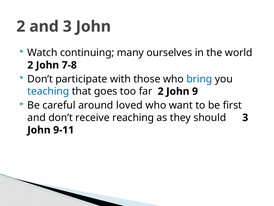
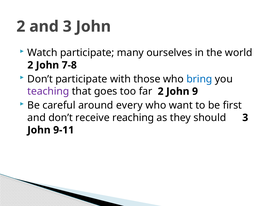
Watch continuing: continuing -> participate
teaching colour: blue -> purple
loved: loved -> every
